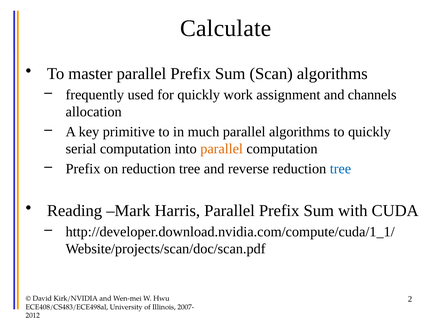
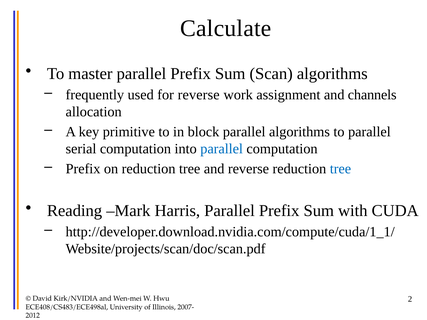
for quickly: quickly -> reverse
much: much -> block
to quickly: quickly -> parallel
parallel at (222, 149) colour: orange -> blue
